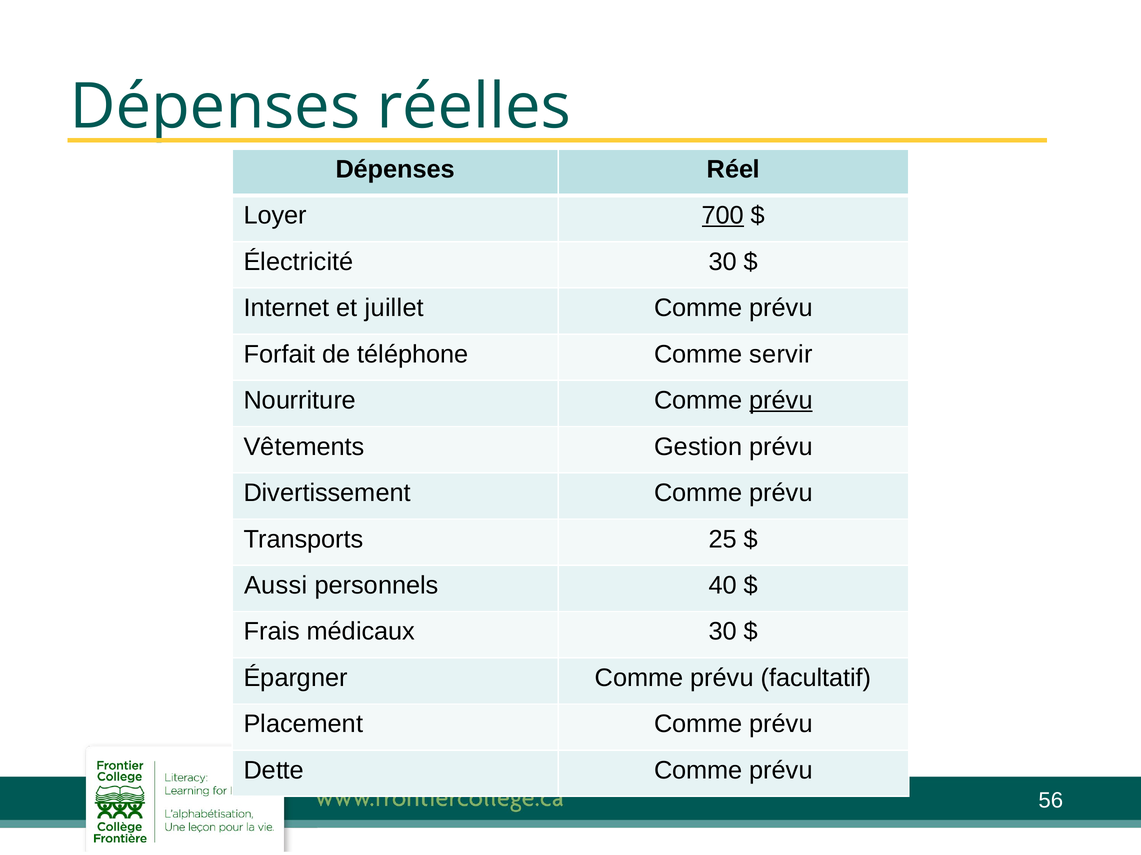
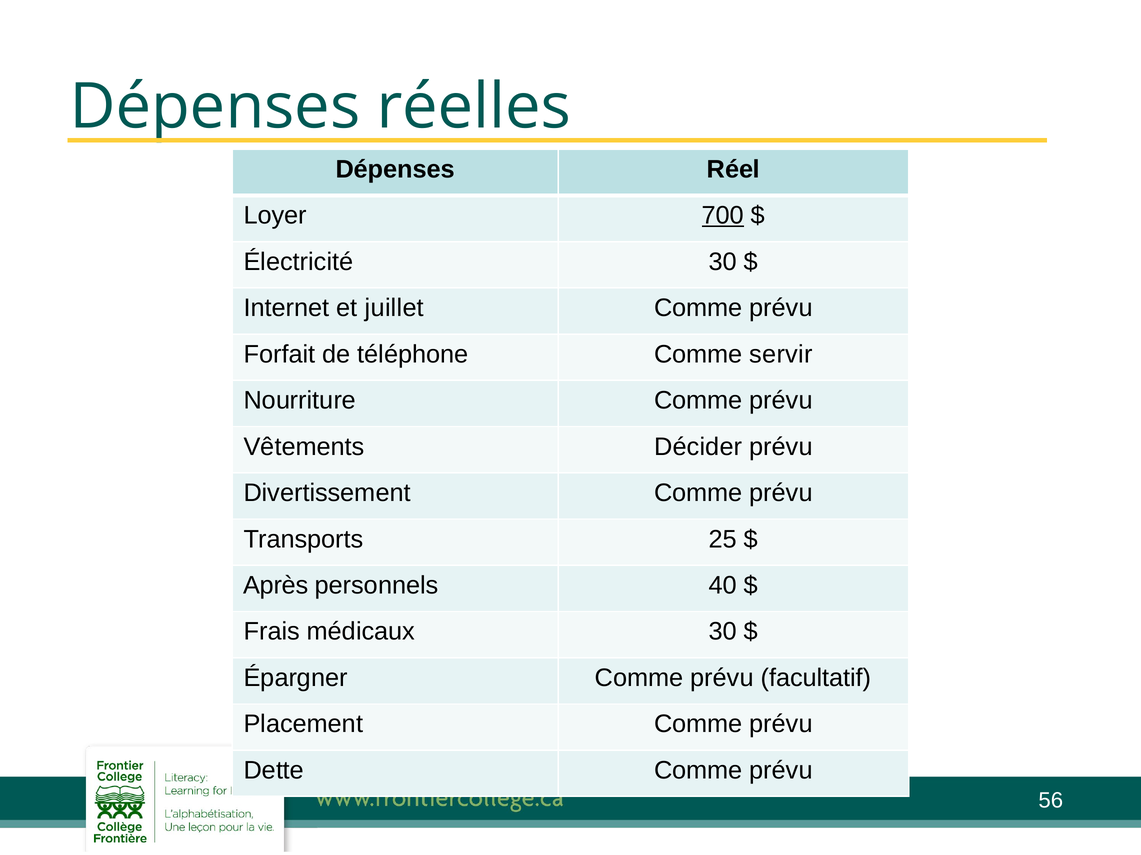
prévu at (781, 401) underline: present -> none
Gestion: Gestion -> Décider
Aussi: Aussi -> Après
